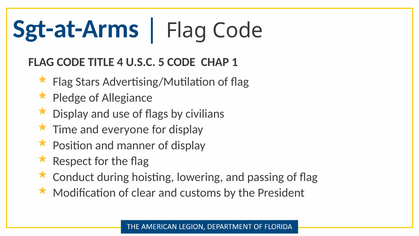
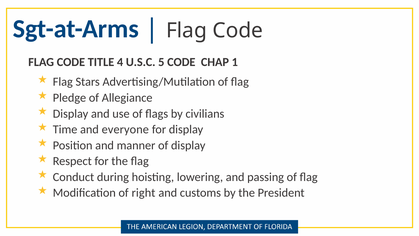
clear: clear -> right
